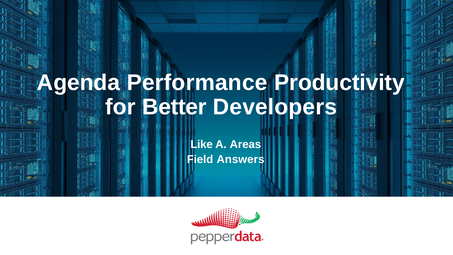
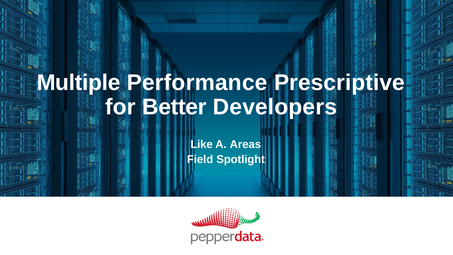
Agenda: Agenda -> Multiple
Productivity: Productivity -> Prescriptive
Answers: Answers -> Spotlight
